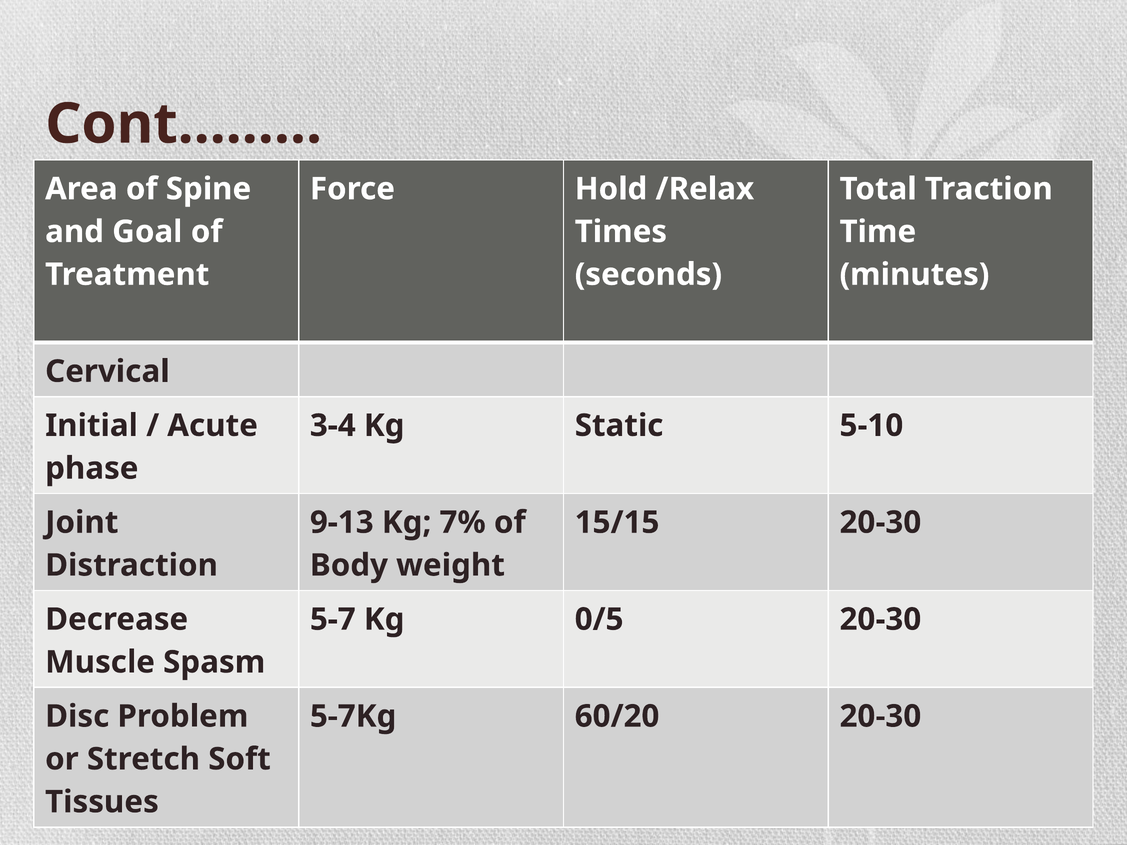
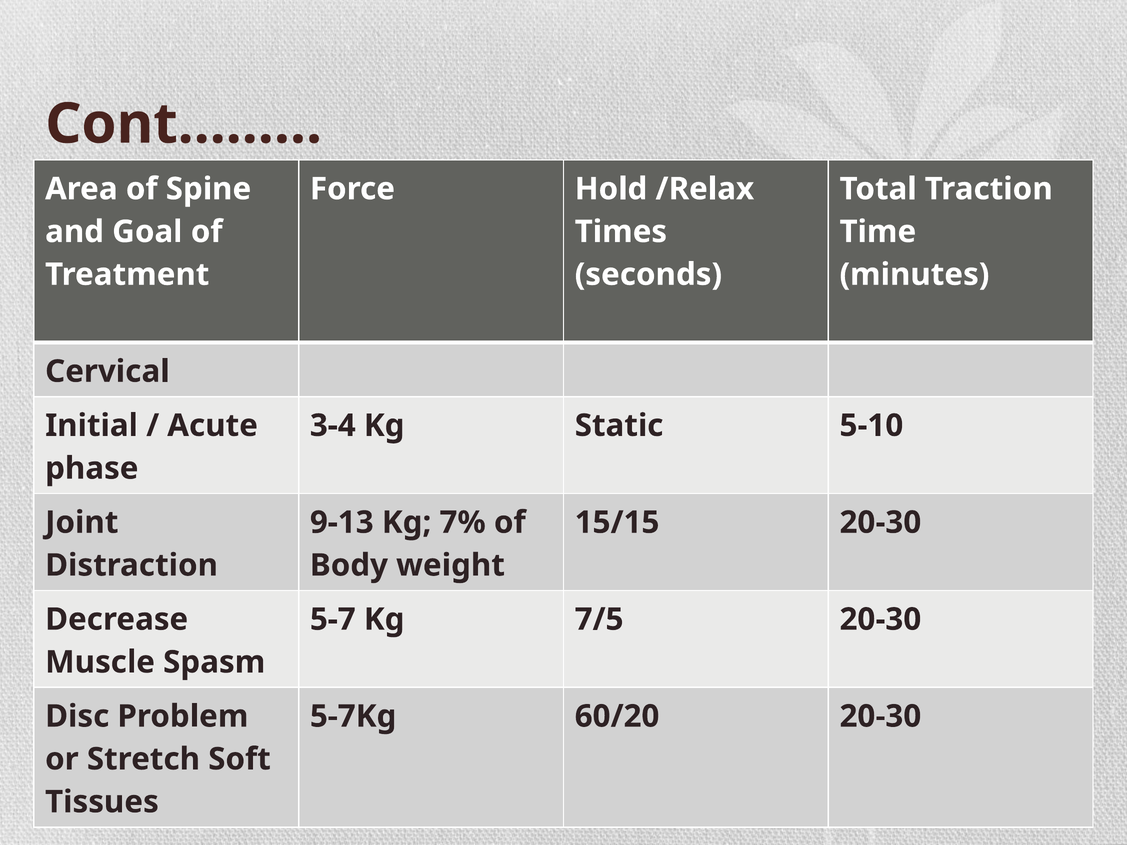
0/5: 0/5 -> 7/5
